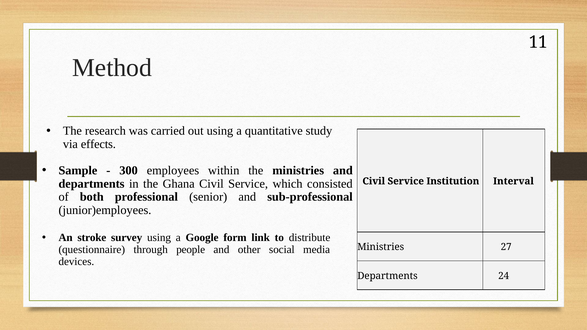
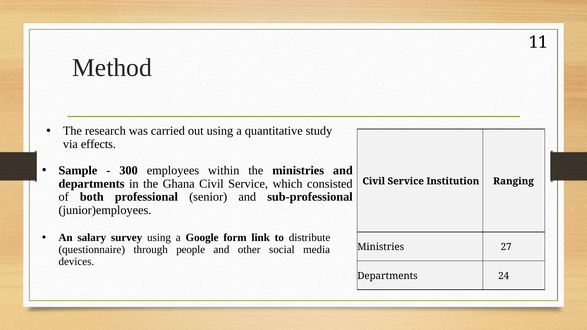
Interval: Interval -> Ranging
stroke: stroke -> salary
